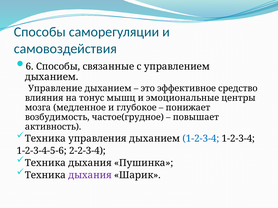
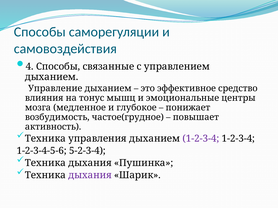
6: 6 -> 4
1-2-3-4 at (201, 139) colour: blue -> purple
2-2-3-4: 2-2-3-4 -> 5-2-3-4
